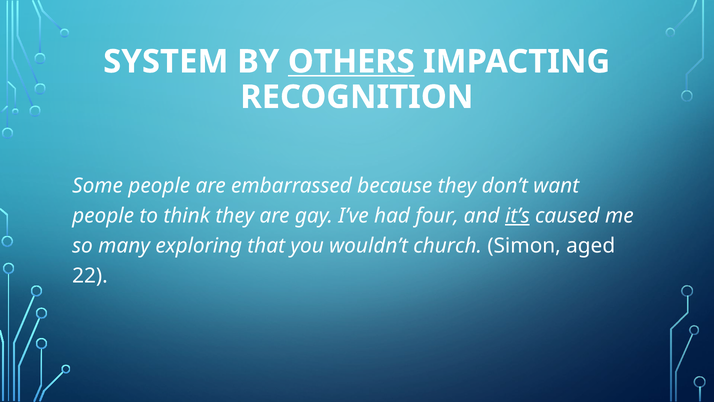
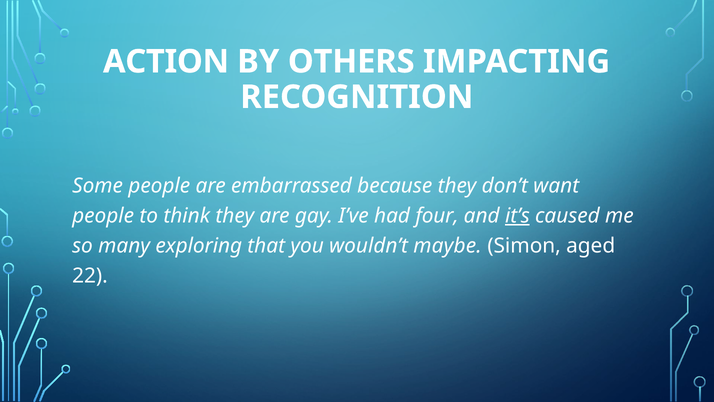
SYSTEM: SYSTEM -> ACTION
OTHERS underline: present -> none
church: church -> maybe
